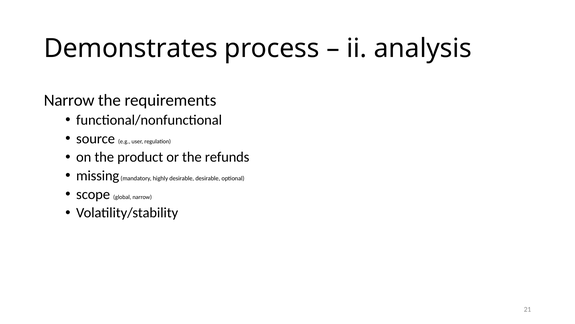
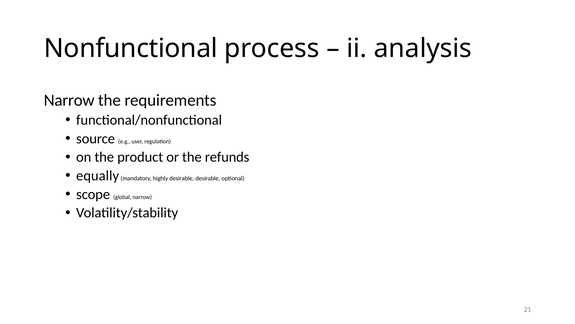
Demonstrates: Demonstrates -> Nonfunctional
missing: missing -> equally
